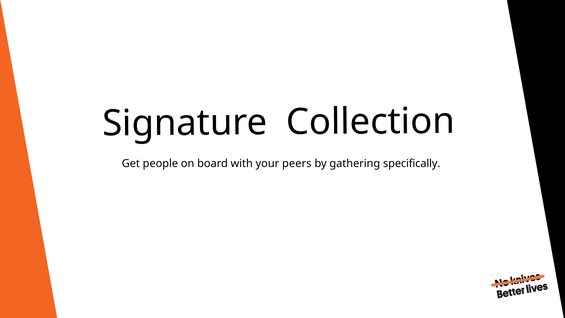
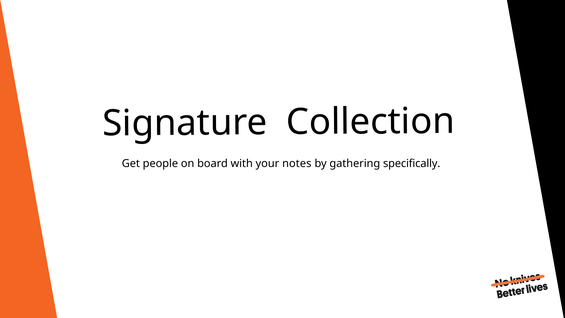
peers: peers -> notes
